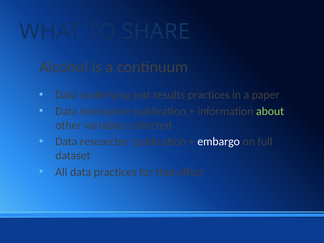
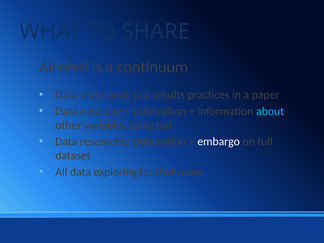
interaction: interaction -> conclusion
about colour: light green -> light blue
data practices: practices -> exploring
effort: effort -> more
